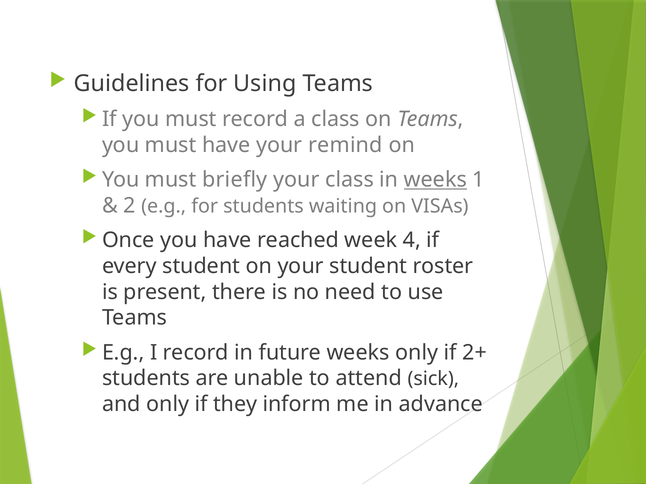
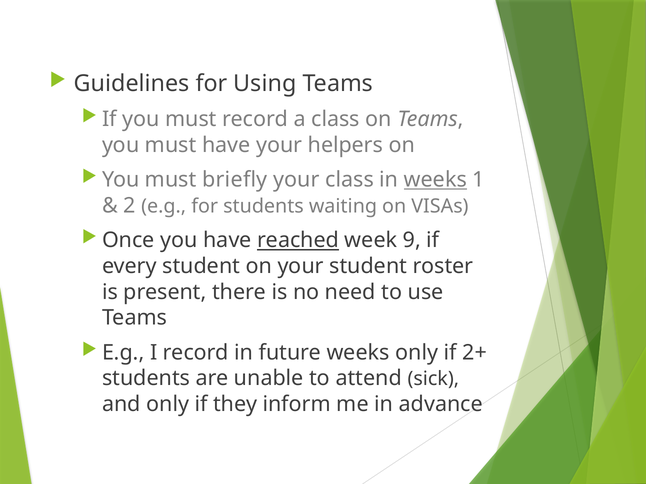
remind: remind -> helpers
reached underline: none -> present
4: 4 -> 9
